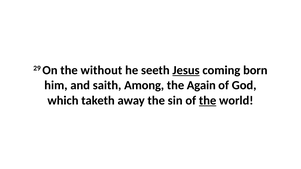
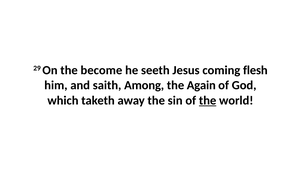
without: without -> become
Jesus underline: present -> none
born: born -> flesh
